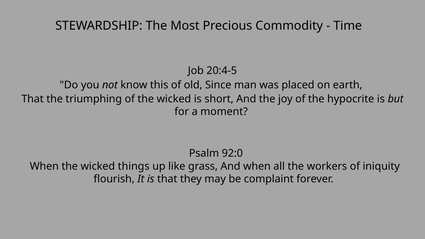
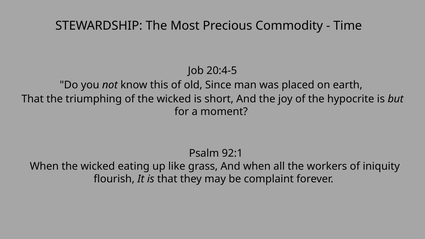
92:0: 92:0 -> 92:1
things: things -> eating
